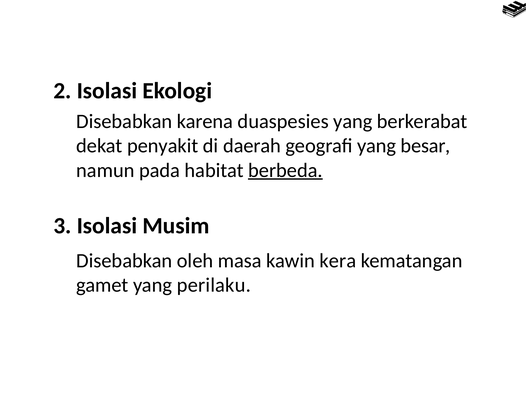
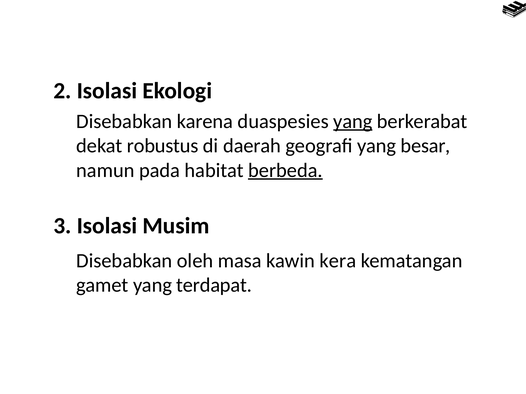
yang at (353, 121) underline: none -> present
penyakit: penyakit -> robustus
perilaku: perilaku -> terdapat
